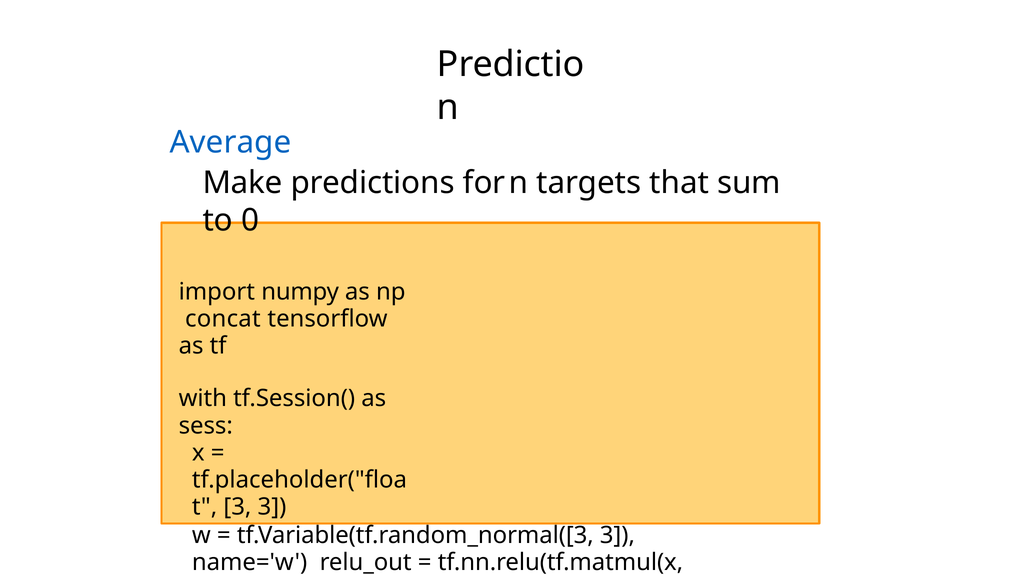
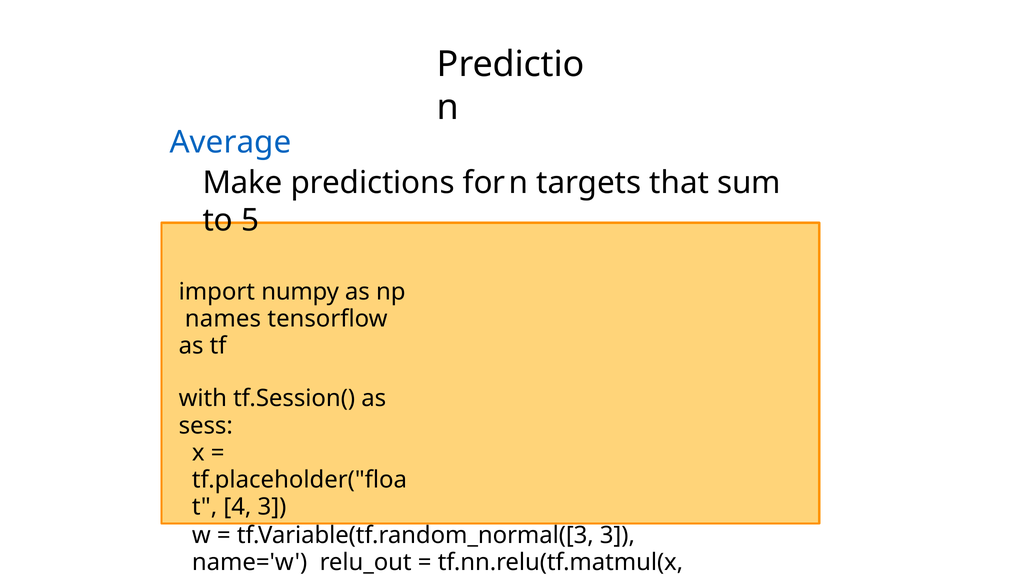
0: 0 -> 5
concat: concat -> names
3 at (237, 507): 3 -> 4
